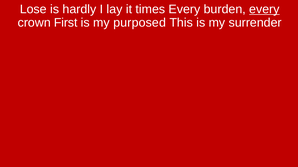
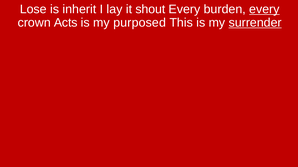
hardly: hardly -> inherit
times: times -> shout
First: First -> Acts
surrender underline: none -> present
